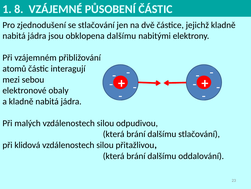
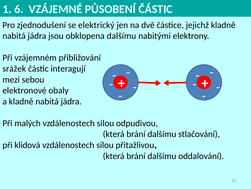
8: 8 -> 6
se stlačování: stlačování -> elektrický
atomů: atomů -> srážek
